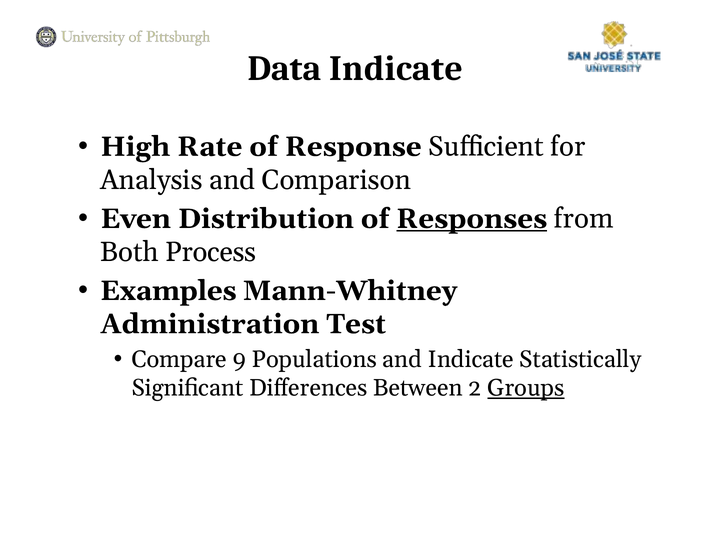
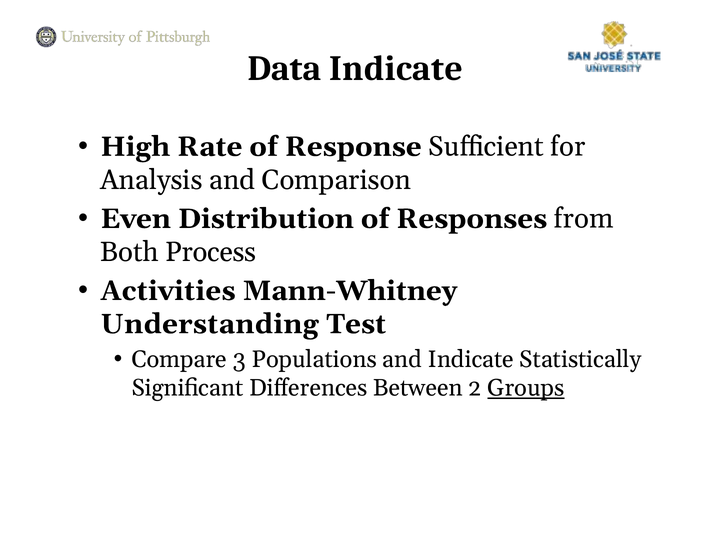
Responses underline: present -> none
Examples: Examples -> Activities
Administration: Administration -> Understanding
9: 9 -> 3
